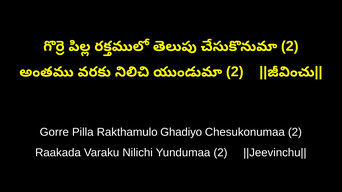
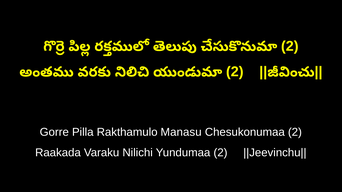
Ghadiyo: Ghadiyo -> Manasu
